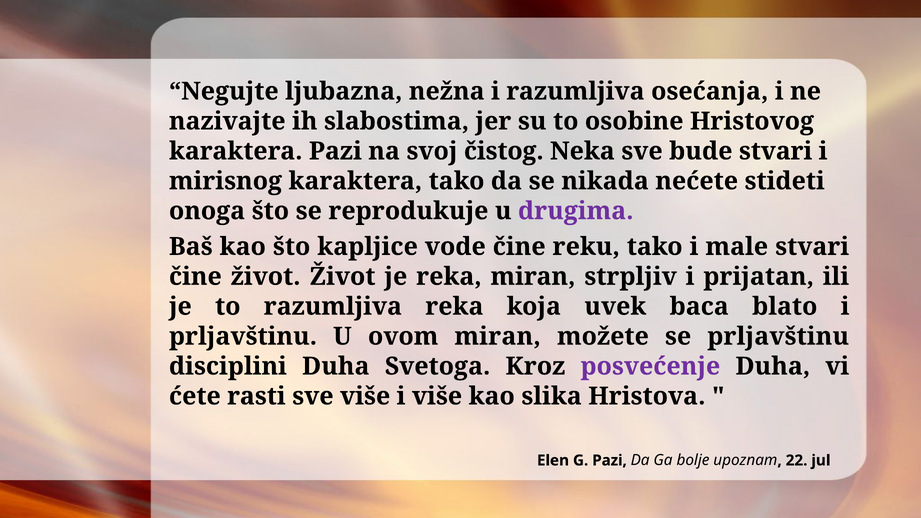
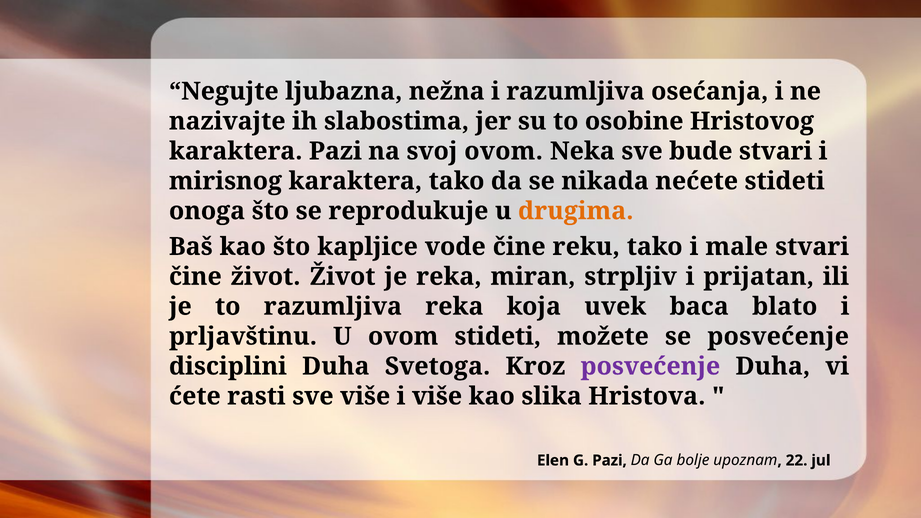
svoj čistog: čistog -> ovom
drugima colour: purple -> orange
ovom miran: miran -> stideti
se prljavštinu: prljavštinu -> posvećenje
